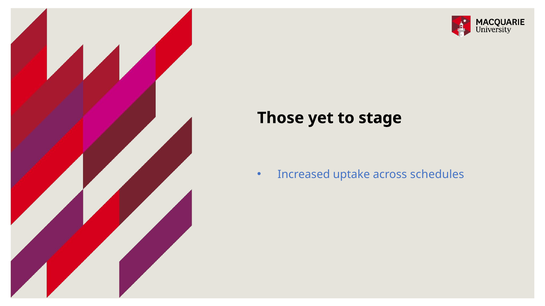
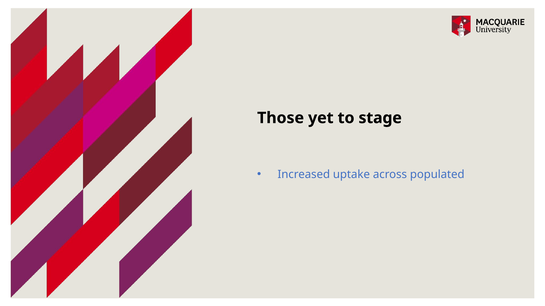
schedules: schedules -> populated
